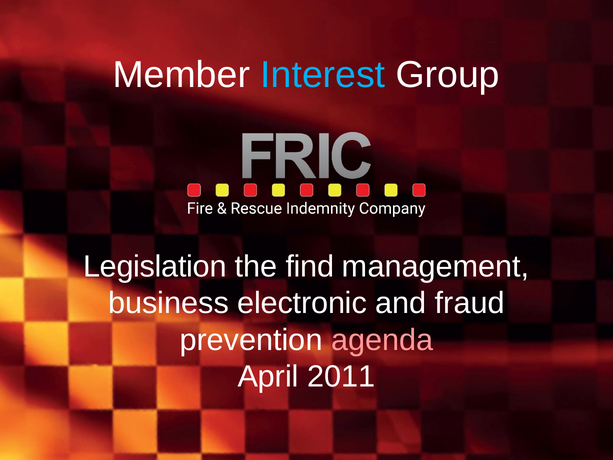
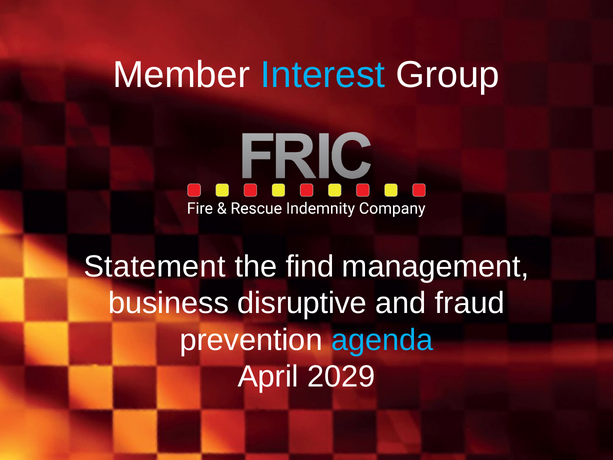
Legislation: Legislation -> Statement
electronic: electronic -> disruptive
agenda colour: pink -> light blue
2011: 2011 -> 2029
